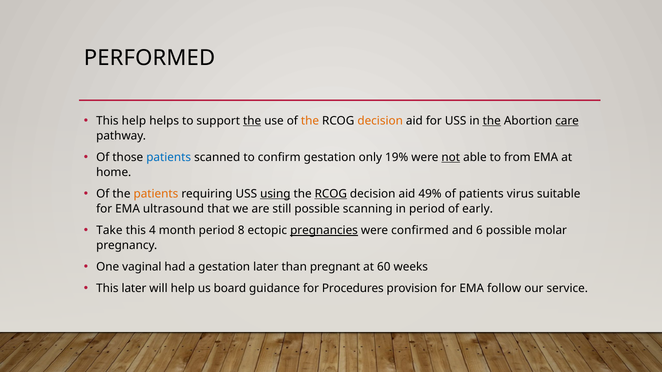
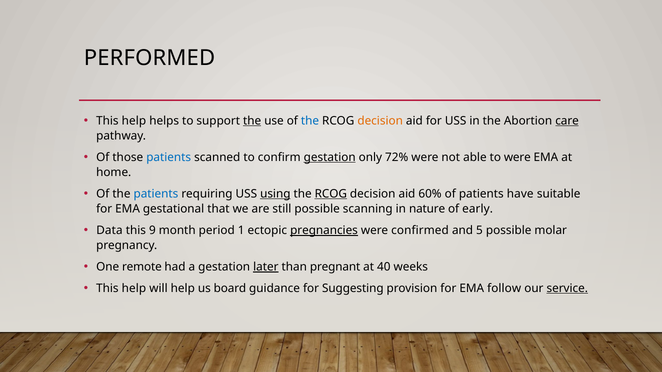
the at (310, 121) colour: orange -> blue
the at (492, 121) underline: present -> none
gestation at (330, 157) underline: none -> present
19%: 19% -> 72%
not underline: present -> none
to from: from -> were
patients at (156, 194) colour: orange -> blue
49%: 49% -> 60%
virus: virus -> have
ultrasound: ultrasound -> gestational
in period: period -> nature
Take: Take -> Data
4: 4 -> 9
8: 8 -> 1
6: 6 -> 5
vaginal: vaginal -> remote
later at (266, 267) underline: none -> present
60: 60 -> 40
later at (134, 289): later -> help
Procedures: Procedures -> Suggesting
service underline: none -> present
